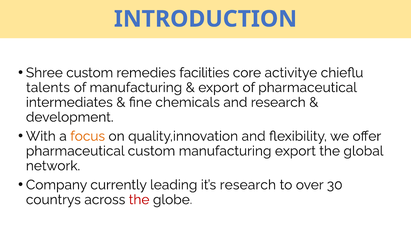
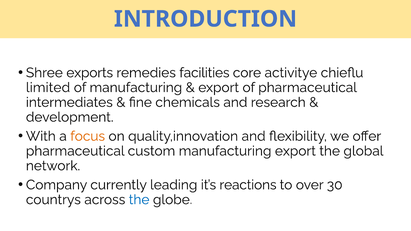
Shree custom: custom -> exports
talents: talents -> limited
it’s research: research -> reactions
the at (139, 200) colour: red -> blue
